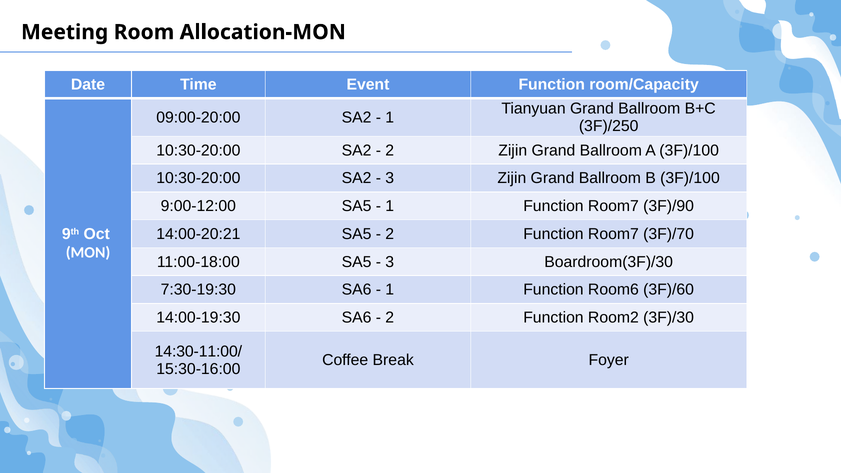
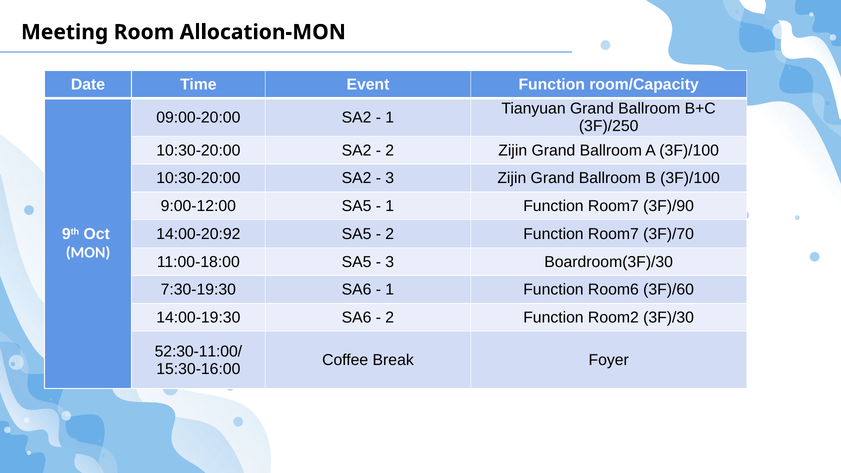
14:00-20:21: 14:00-20:21 -> 14:00-20:92
14:30-11:00/: 14:30-11:00/ -> 52:30-11:00/
